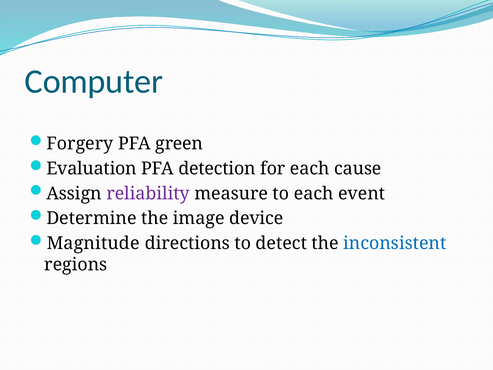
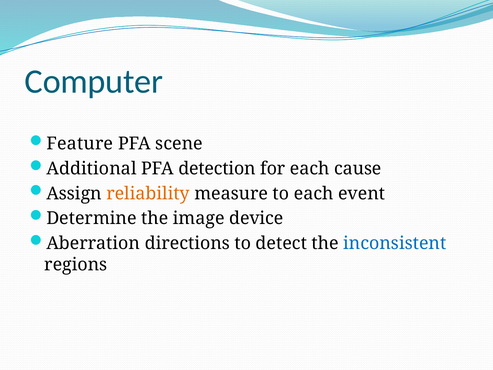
Forgery: Forgery -> Feature
green: green -> scene
Evaluation: Evaluation -> Additional
reliability colour: purple -> orange
Magnitude: Magnitude -> Aberration
